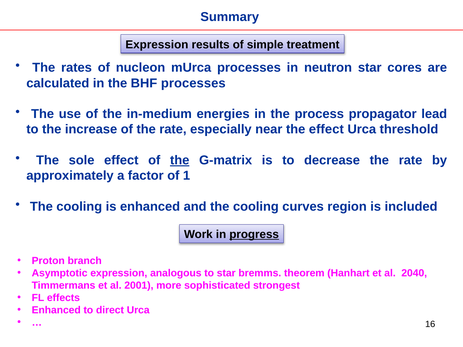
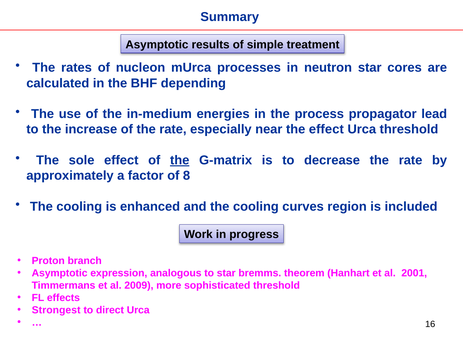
Expression at (157, 45): Expression -> Asymptotic
BHF processes: processes -> depending
1: 1 -> 8
progress underline: present -> none
2040: 2040 -> 2001
2001: 2001 -> 2009
sophisticated strongest: strongest -> threshold
Enhanced at (56, 310): Enhanced -> Strongest
